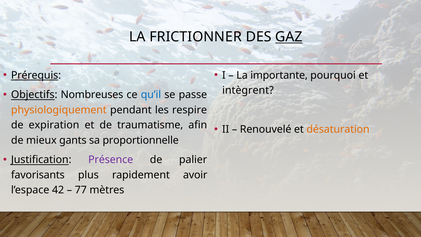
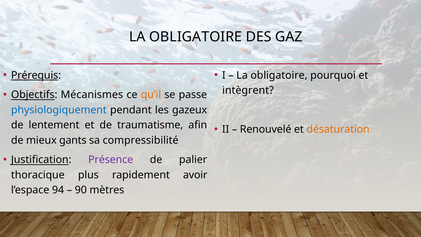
FRICTIONNER at (196, 37): FRICTIONNER -> OBLIGATOIRE
GAZ underline: present -> none
importante at (279, 75): importante -> obligatoire
Nombreuses: Nombreuses -> Mécanismes
qu’il colour: blue -> orange
physiologiquement colour: orange -> blue
respire: respire -> gazeux
expiration: expiration -> lentement
proportionnelle: proportionnelle -> compressibilité
favorisants: favorisants -> thoracique
42: 42 -> 94
77: 77 -> 90
